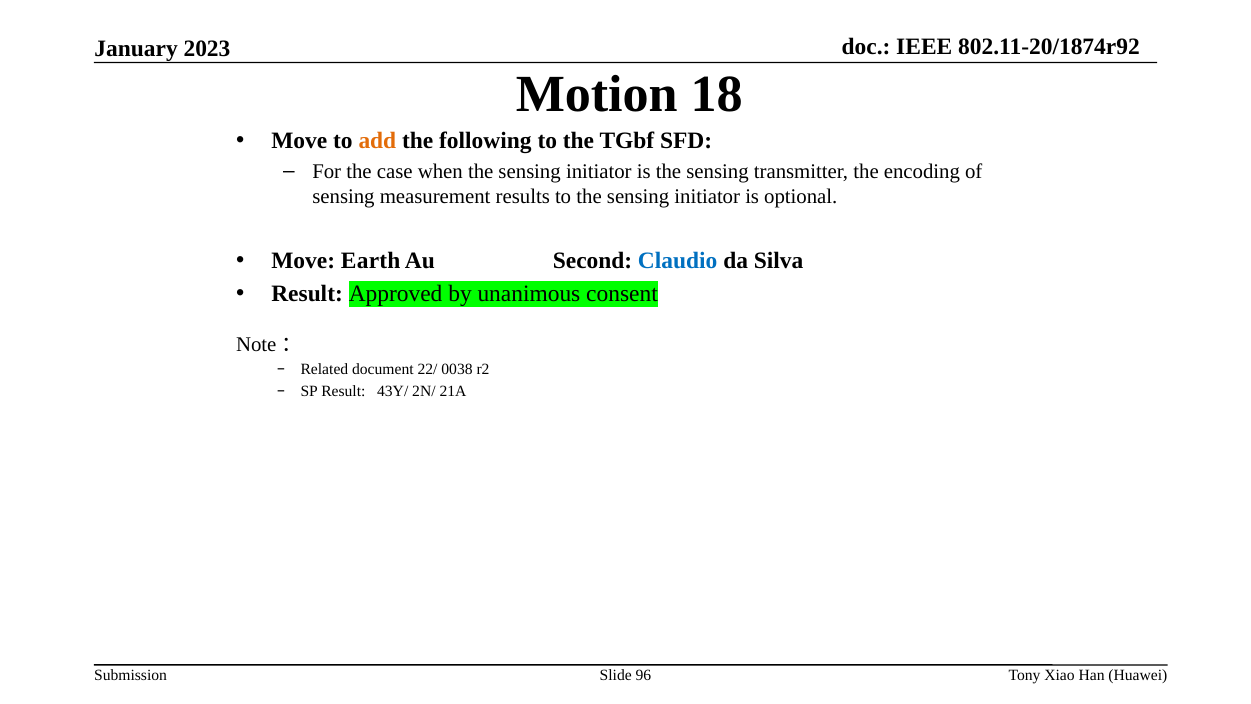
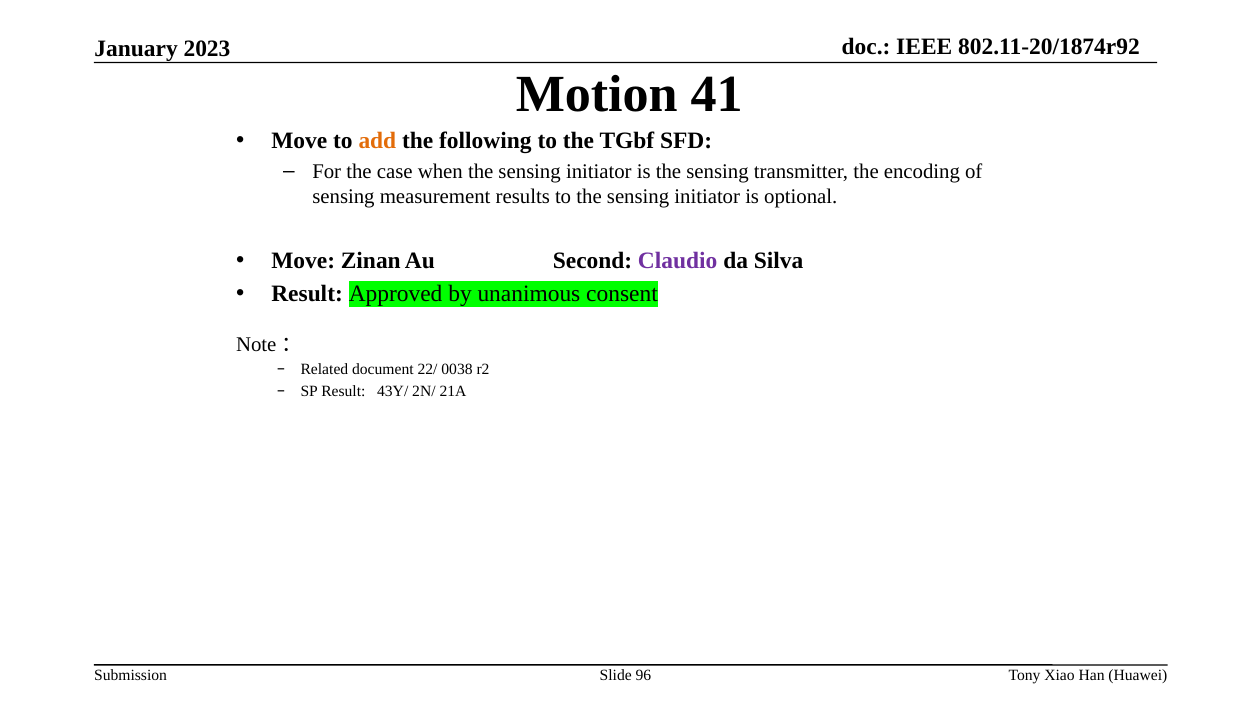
18: 18 -> 41
Earth: Earth -> Zinan
Claudio colour: blue -> purple
